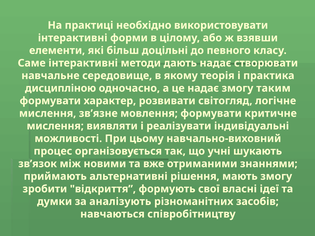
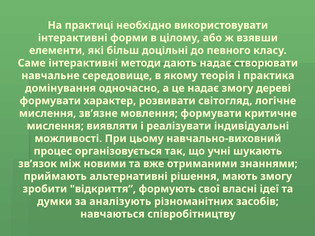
дисципліною: дисципліною -> домінування
таким: таким -> дереві
